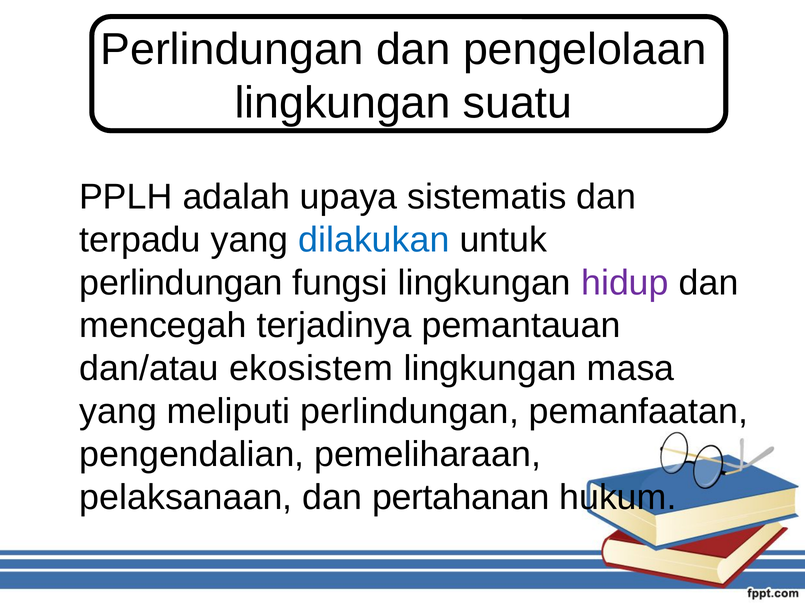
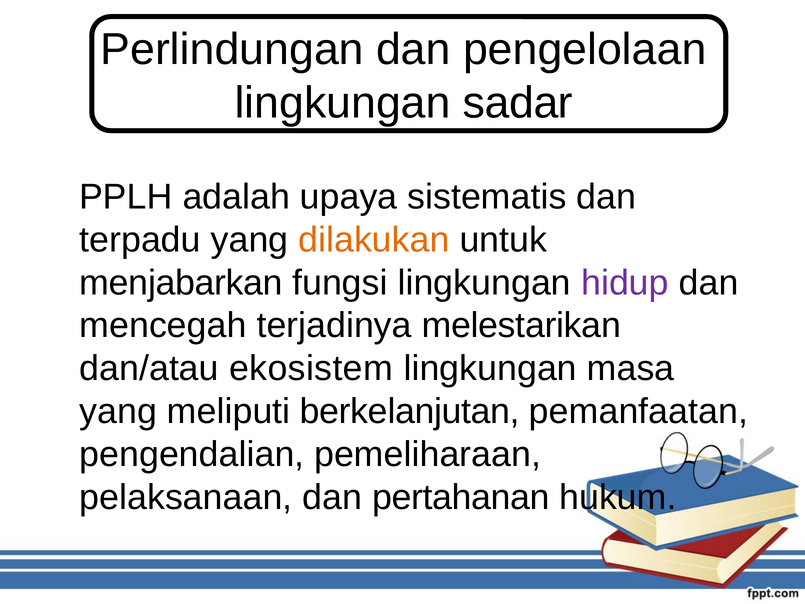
suatu: suatu -> sadar
dilakukan colour: blue -> orange
perlindungan at (181, 283): perlindungan -> menjabarkan
pemantauan: pemantauan -> melestarikan
meliputi perlindungan: perlindungan -> berkelanjutan
